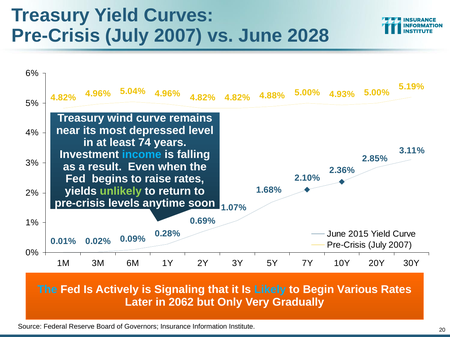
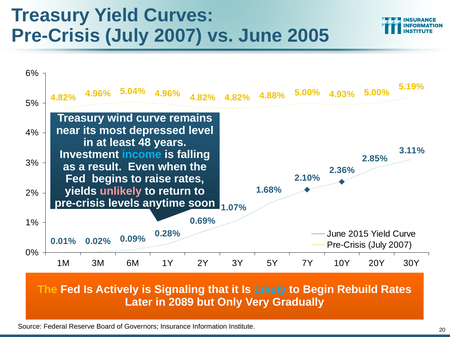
2028: 2028 -> 2005
74: 74 -> 48
unlikely colour: light green -> pink
The at (47, 290) colour: light blue -> yellow
Various: Various -> Rebuild
2062: 2062 -> 2089
